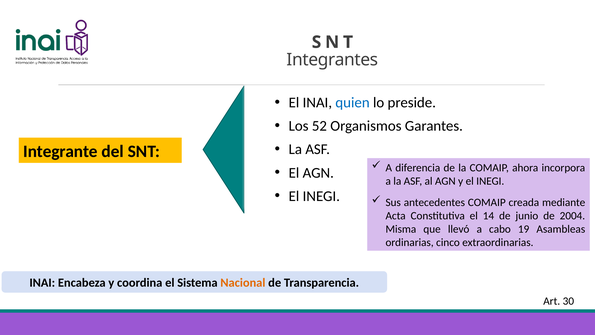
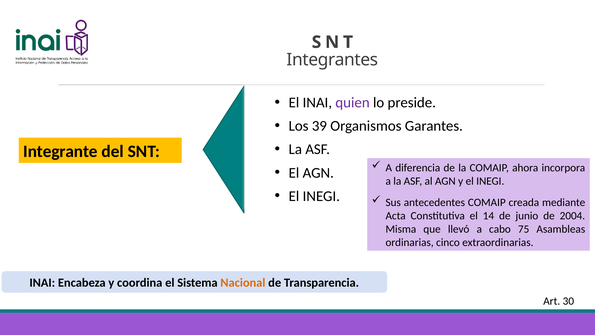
quien colour: blue -> purple
52: 52 -> 39
19: 19 -> 75
